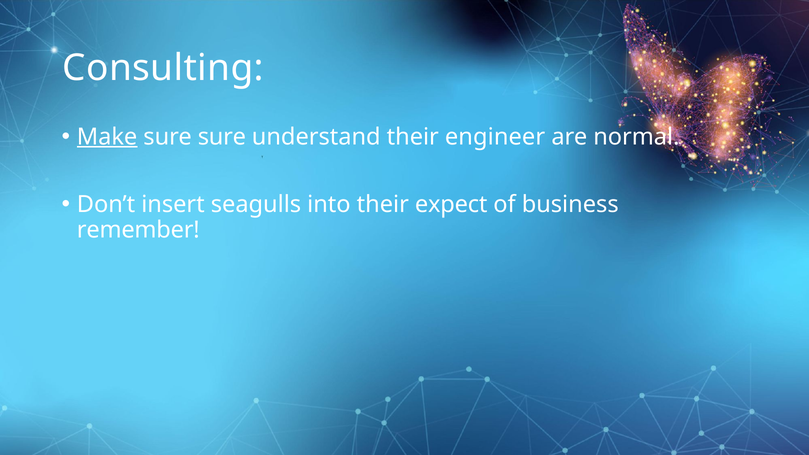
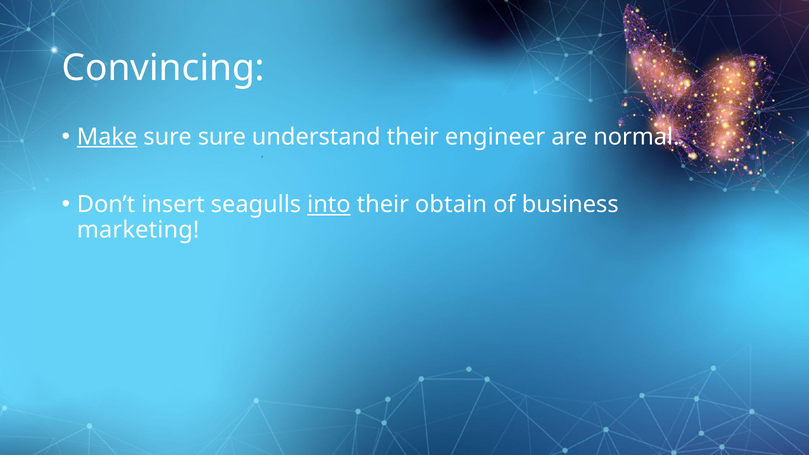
Consulting: Consulting -> Convincing
into underline: none -> present
expect: expect -> obtain
remember: remember -> marketing
